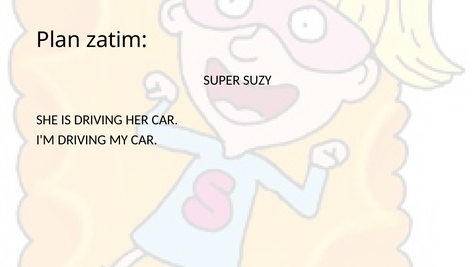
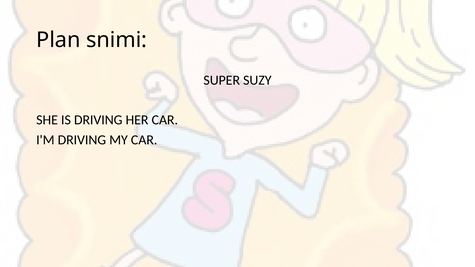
zatim: zatim -> snimi
